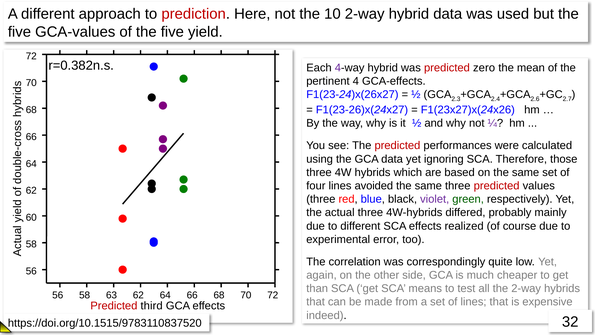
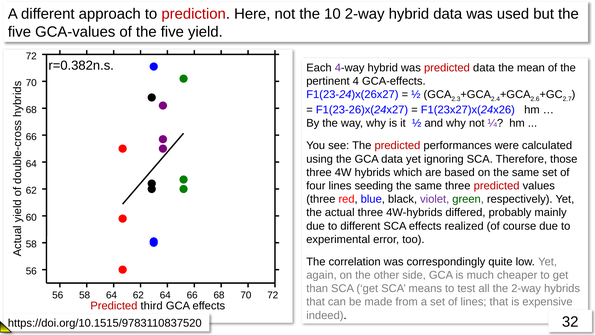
predicted zero: zero -> data
avoided: avoided -> seeding
58 63: 63 -> 64
